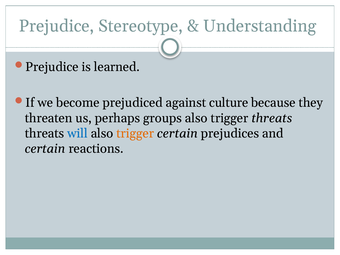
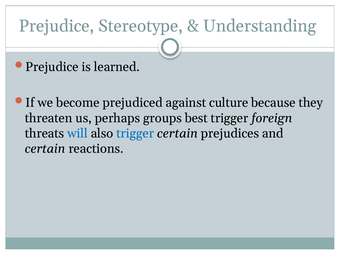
groups also: also -> best
trigger threats: threats -> foreign
trigger at (135, 133) colour: orange -> blue
